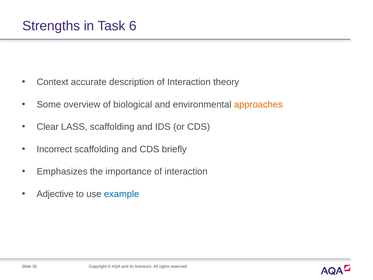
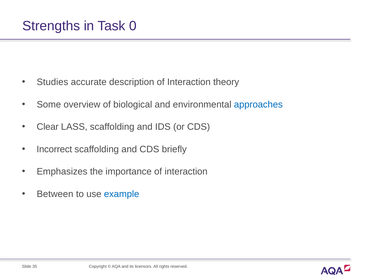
6: 6 -> 0
Context: Context -> Studies
approaches colour: orange -> blue
Adjective: Adjective -> Between
